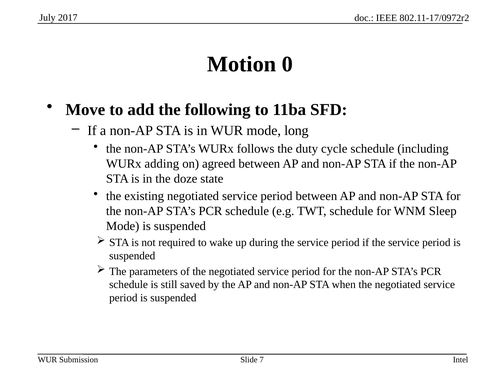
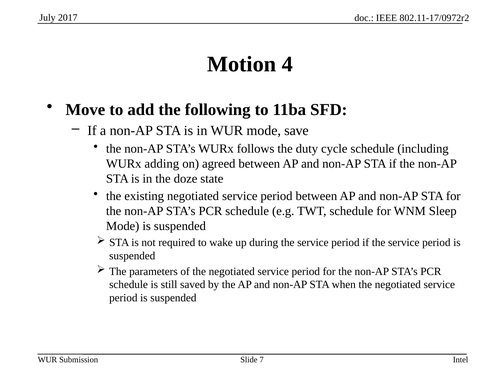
0: 0 -> 4
long: long -> save
